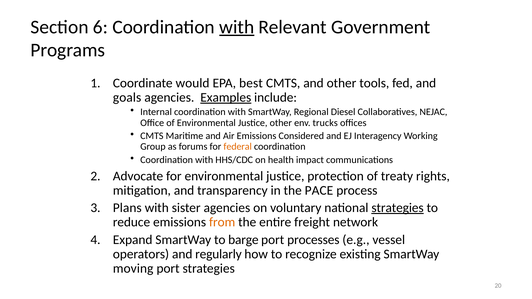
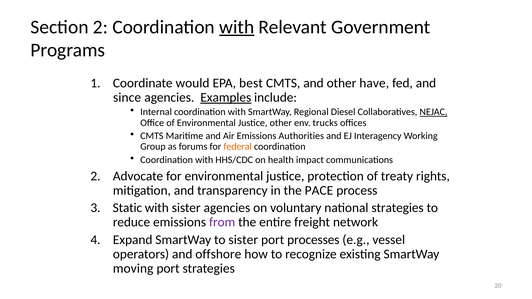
Section 6: 6 -> 2
tools: tools -> have
goals: goals -> since
NEJAC underline: none -> present
Considered: Considered -> Authorities
Plans: Plans -> Static
strategies at (398, 208) underline: present -> none
from colour: orange -> purple
to barge: barge -> sister
regularly: regularly -> offshore
